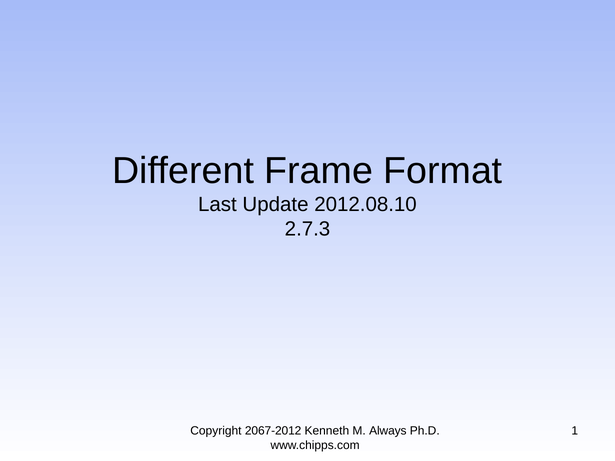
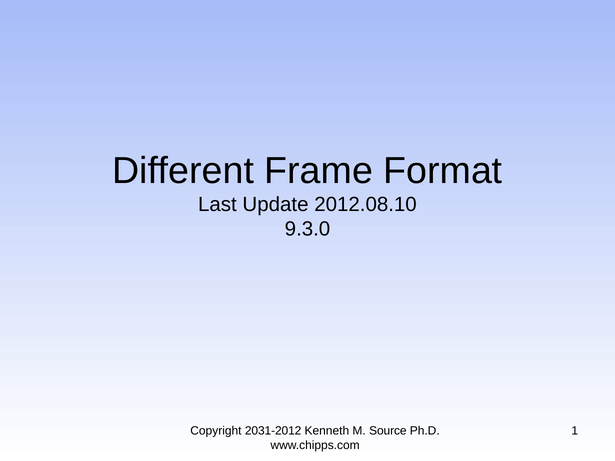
2.7.3: 2.7.3 -> 9.3.0
2067-2012: 2067-2012 -> 2031-2012
Always: Always -> Source
